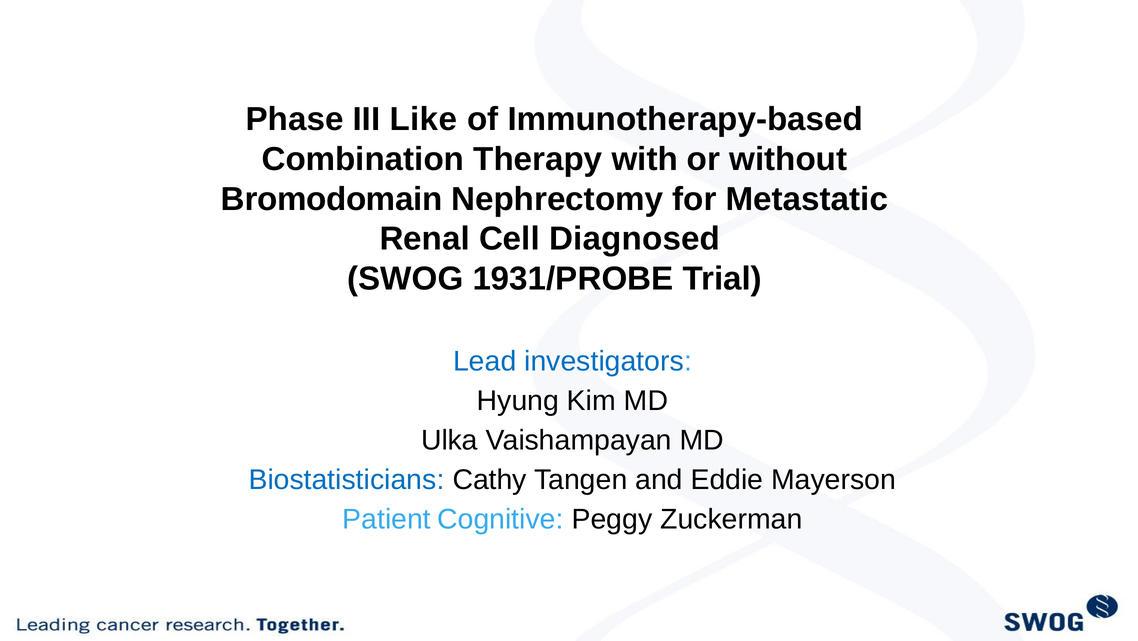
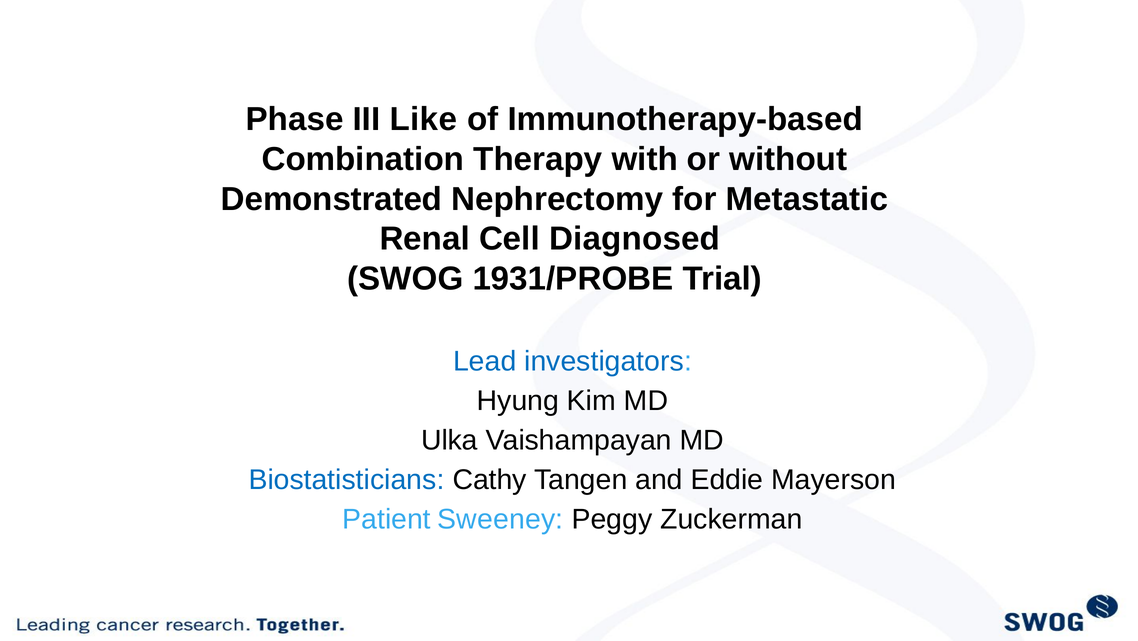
Bromodomain: Bromodomain -> Demonstrated
Cognitive: Cognitive -> Sweeney
